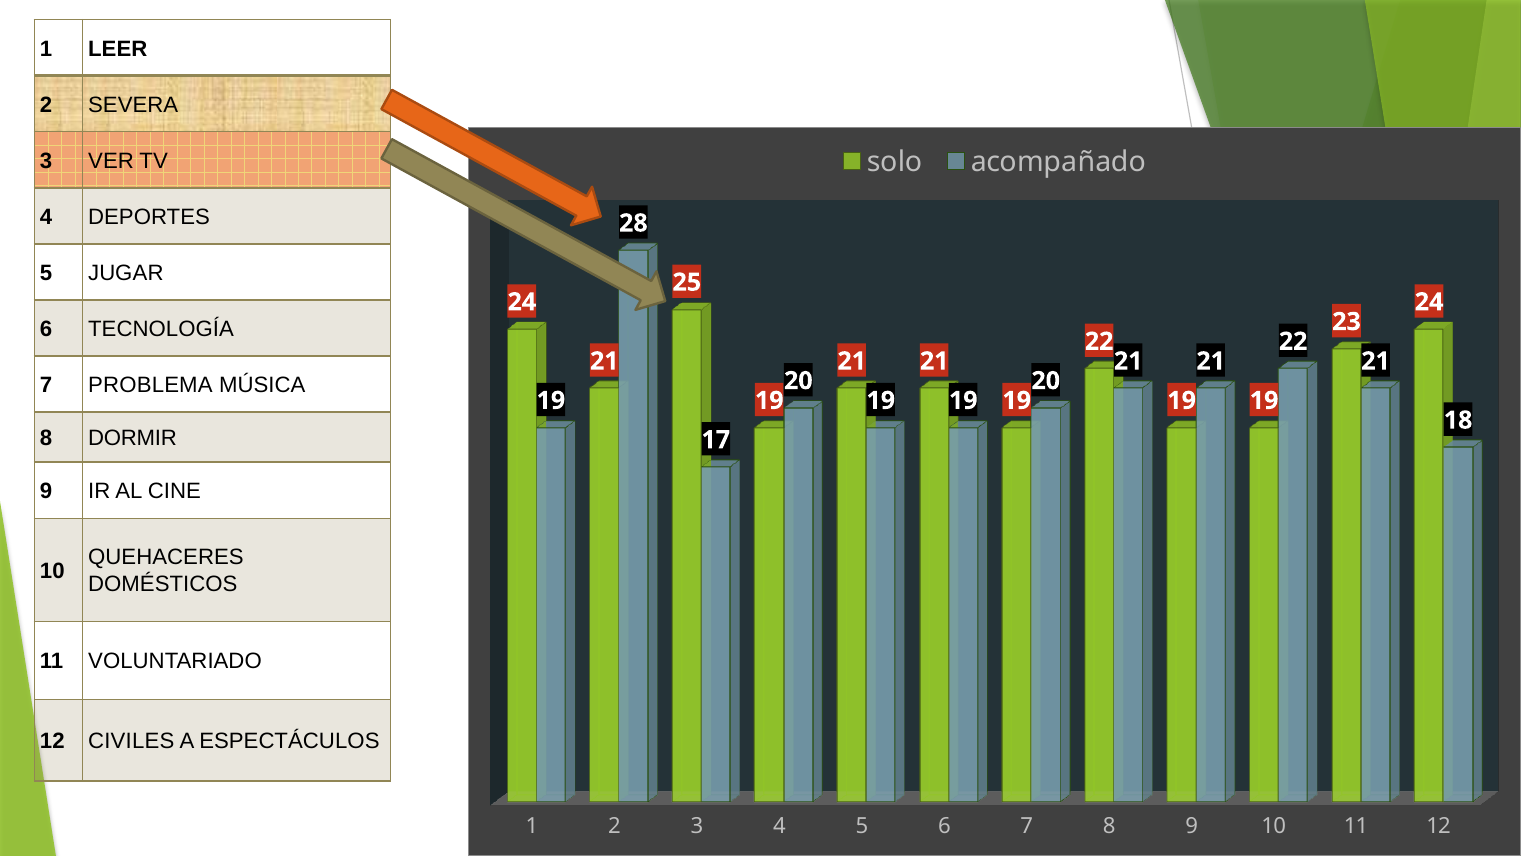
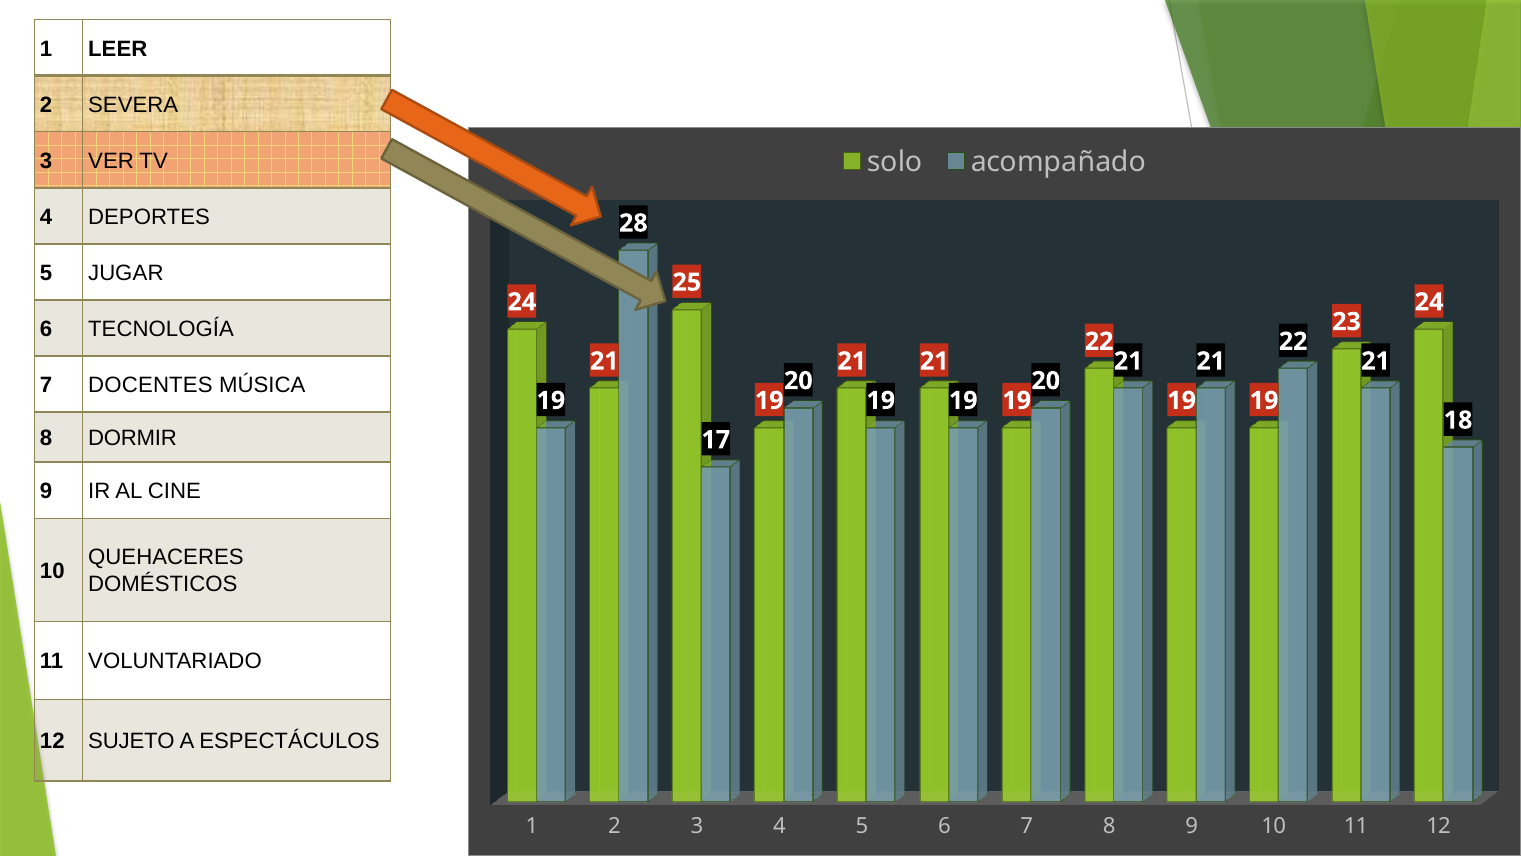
PROBLEMA: PROBLEMA -> DOCENTES
CIVILES: CIVILES -> SUJETO
